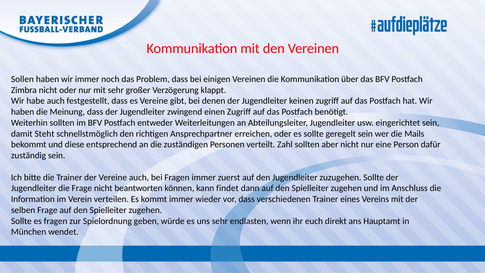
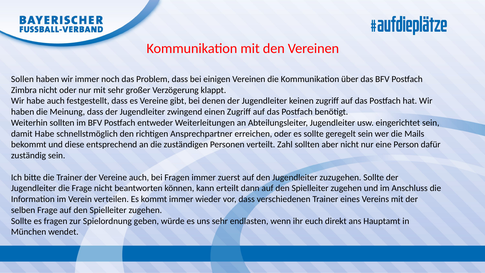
damit Steht: Steht -> Habe
findet: findet -> erteilt
